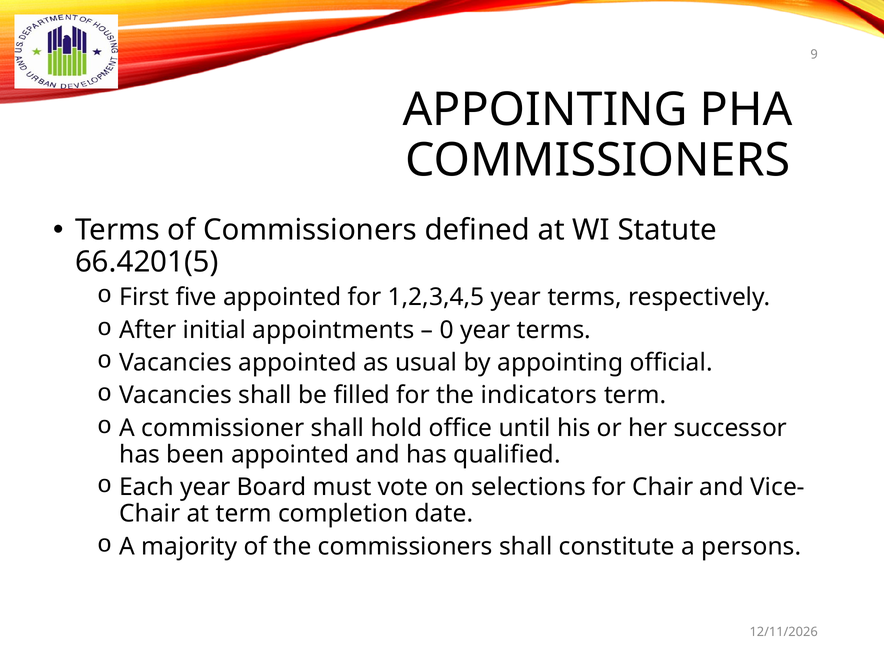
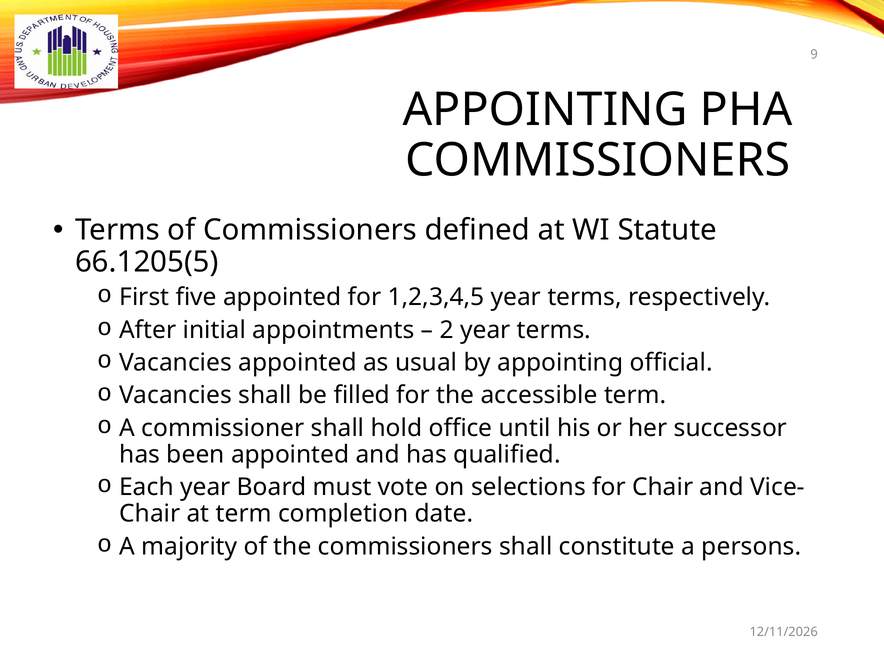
66.4201(5: 66.4201(5 -> 66.1205(5
0: 0 -> 2
indicators: indicators -> accessible
